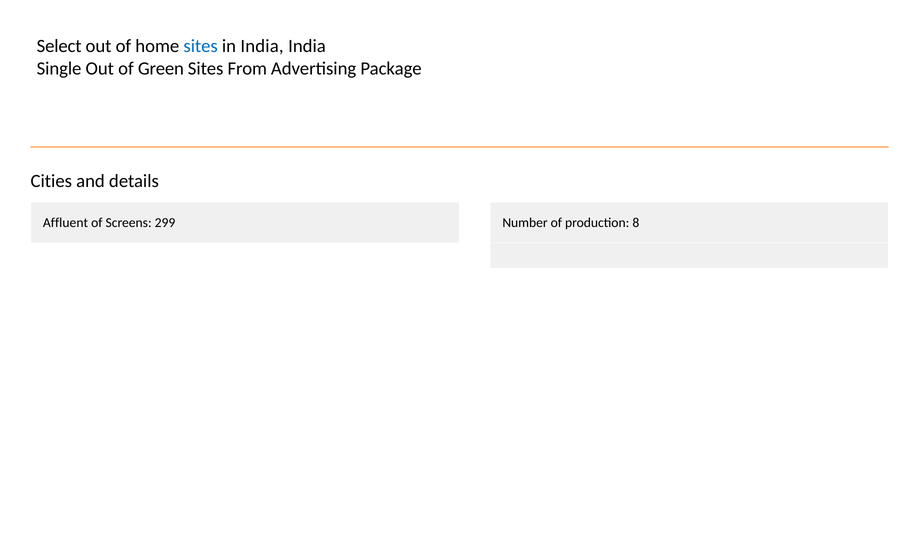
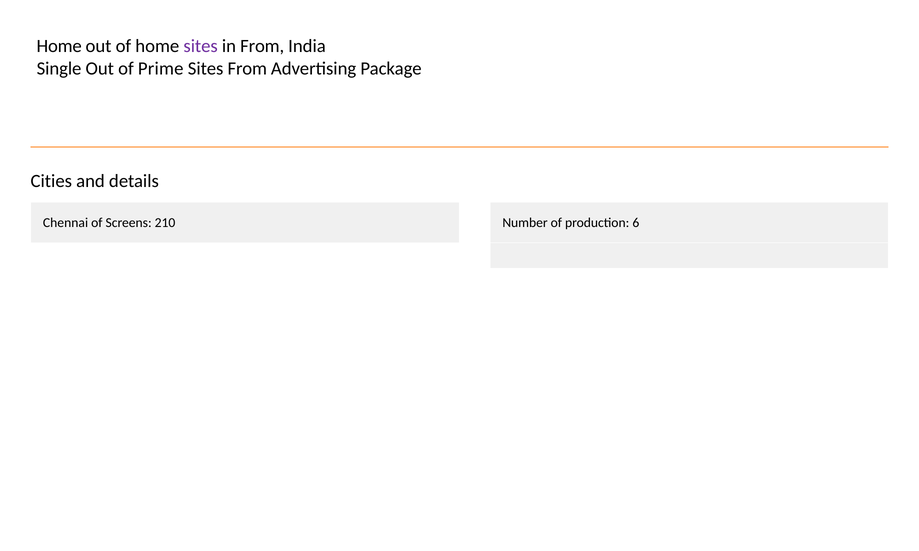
Select at (59, 46): Select -> Home
sites at (201, 46) colour: blue -> purple
in India: India -> From
Green: Green -> Prime
Affluent: Affluent -> Chennai
299: 299 -> 210
8: 8 -> 6
